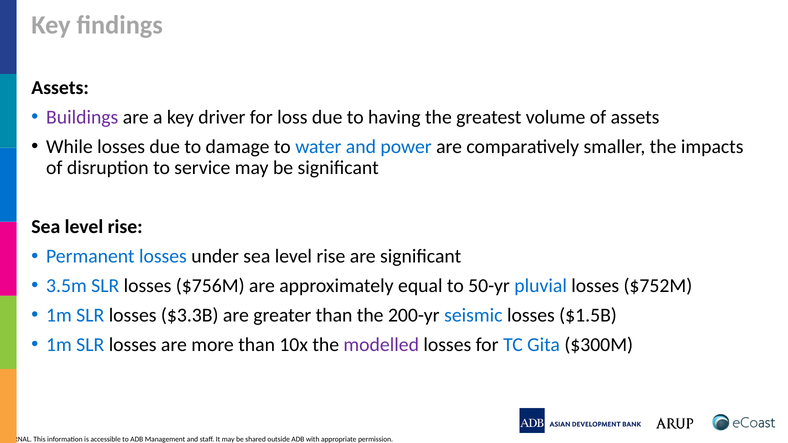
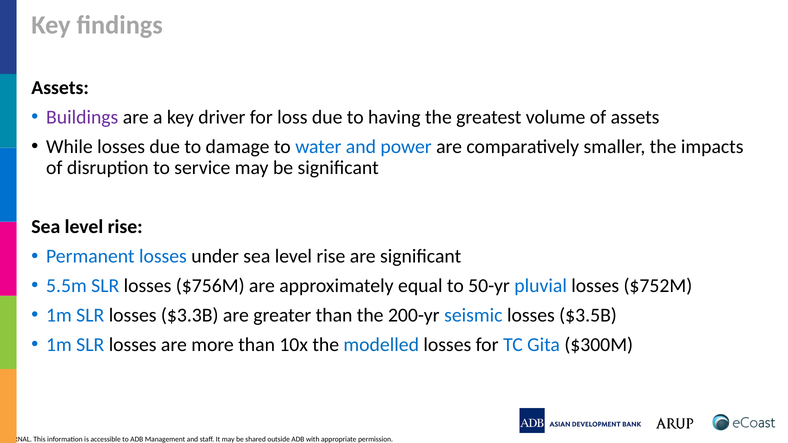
3.5m: 3.5m -> 5.5m
$1.5B: $1.5B -> $3.5B
modelled colour: purple -> blue
